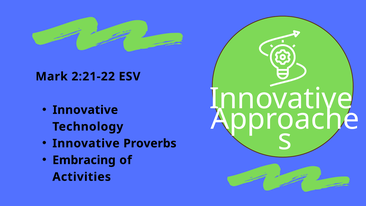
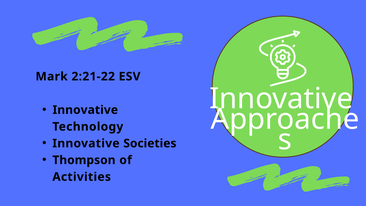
Proverbs: Proverbs -> Societies
Embracing: Embracing -> Thompson
